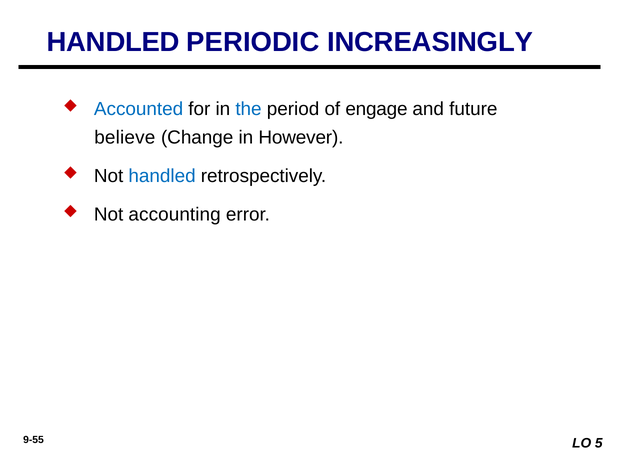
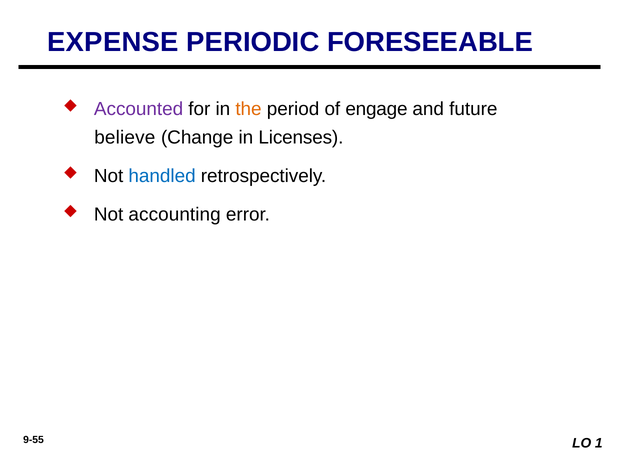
HANDLED at (113, 42): HANDLED -> EXPENSE
INCREASINGLY: INCREASINGLY -> FORESEEABLE
Accounted colour: blue -> purple
the colour: blue -> orange
However: However -> Licenses
5: 5 -> 1
